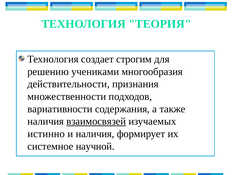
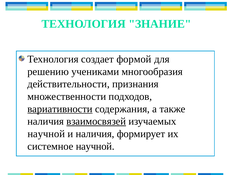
ТЕОРИЯ: ТЕОРИЯ -> ЗНАНИЕ
строгим: строгим -> формой
вариативности underline: none -> present
истинно at (46, 134): истинно -> научной
